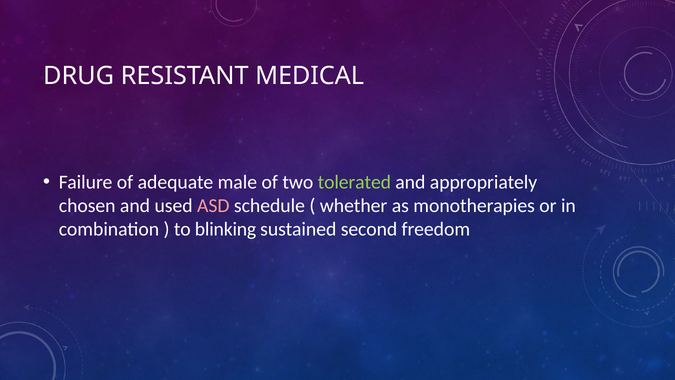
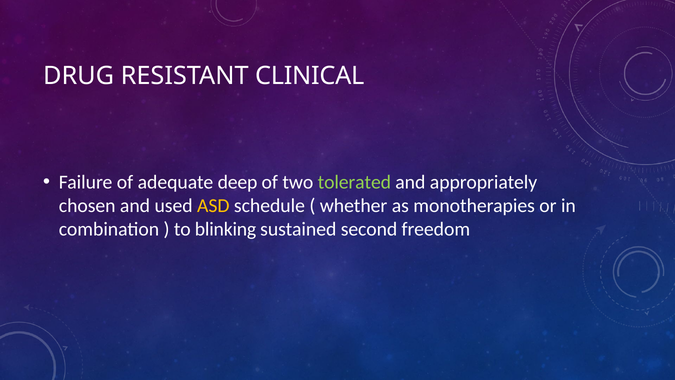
MEDICAL: MEDICAL -> CLINICAL
male: male -> deep
ASD colour: pink -> yellow
